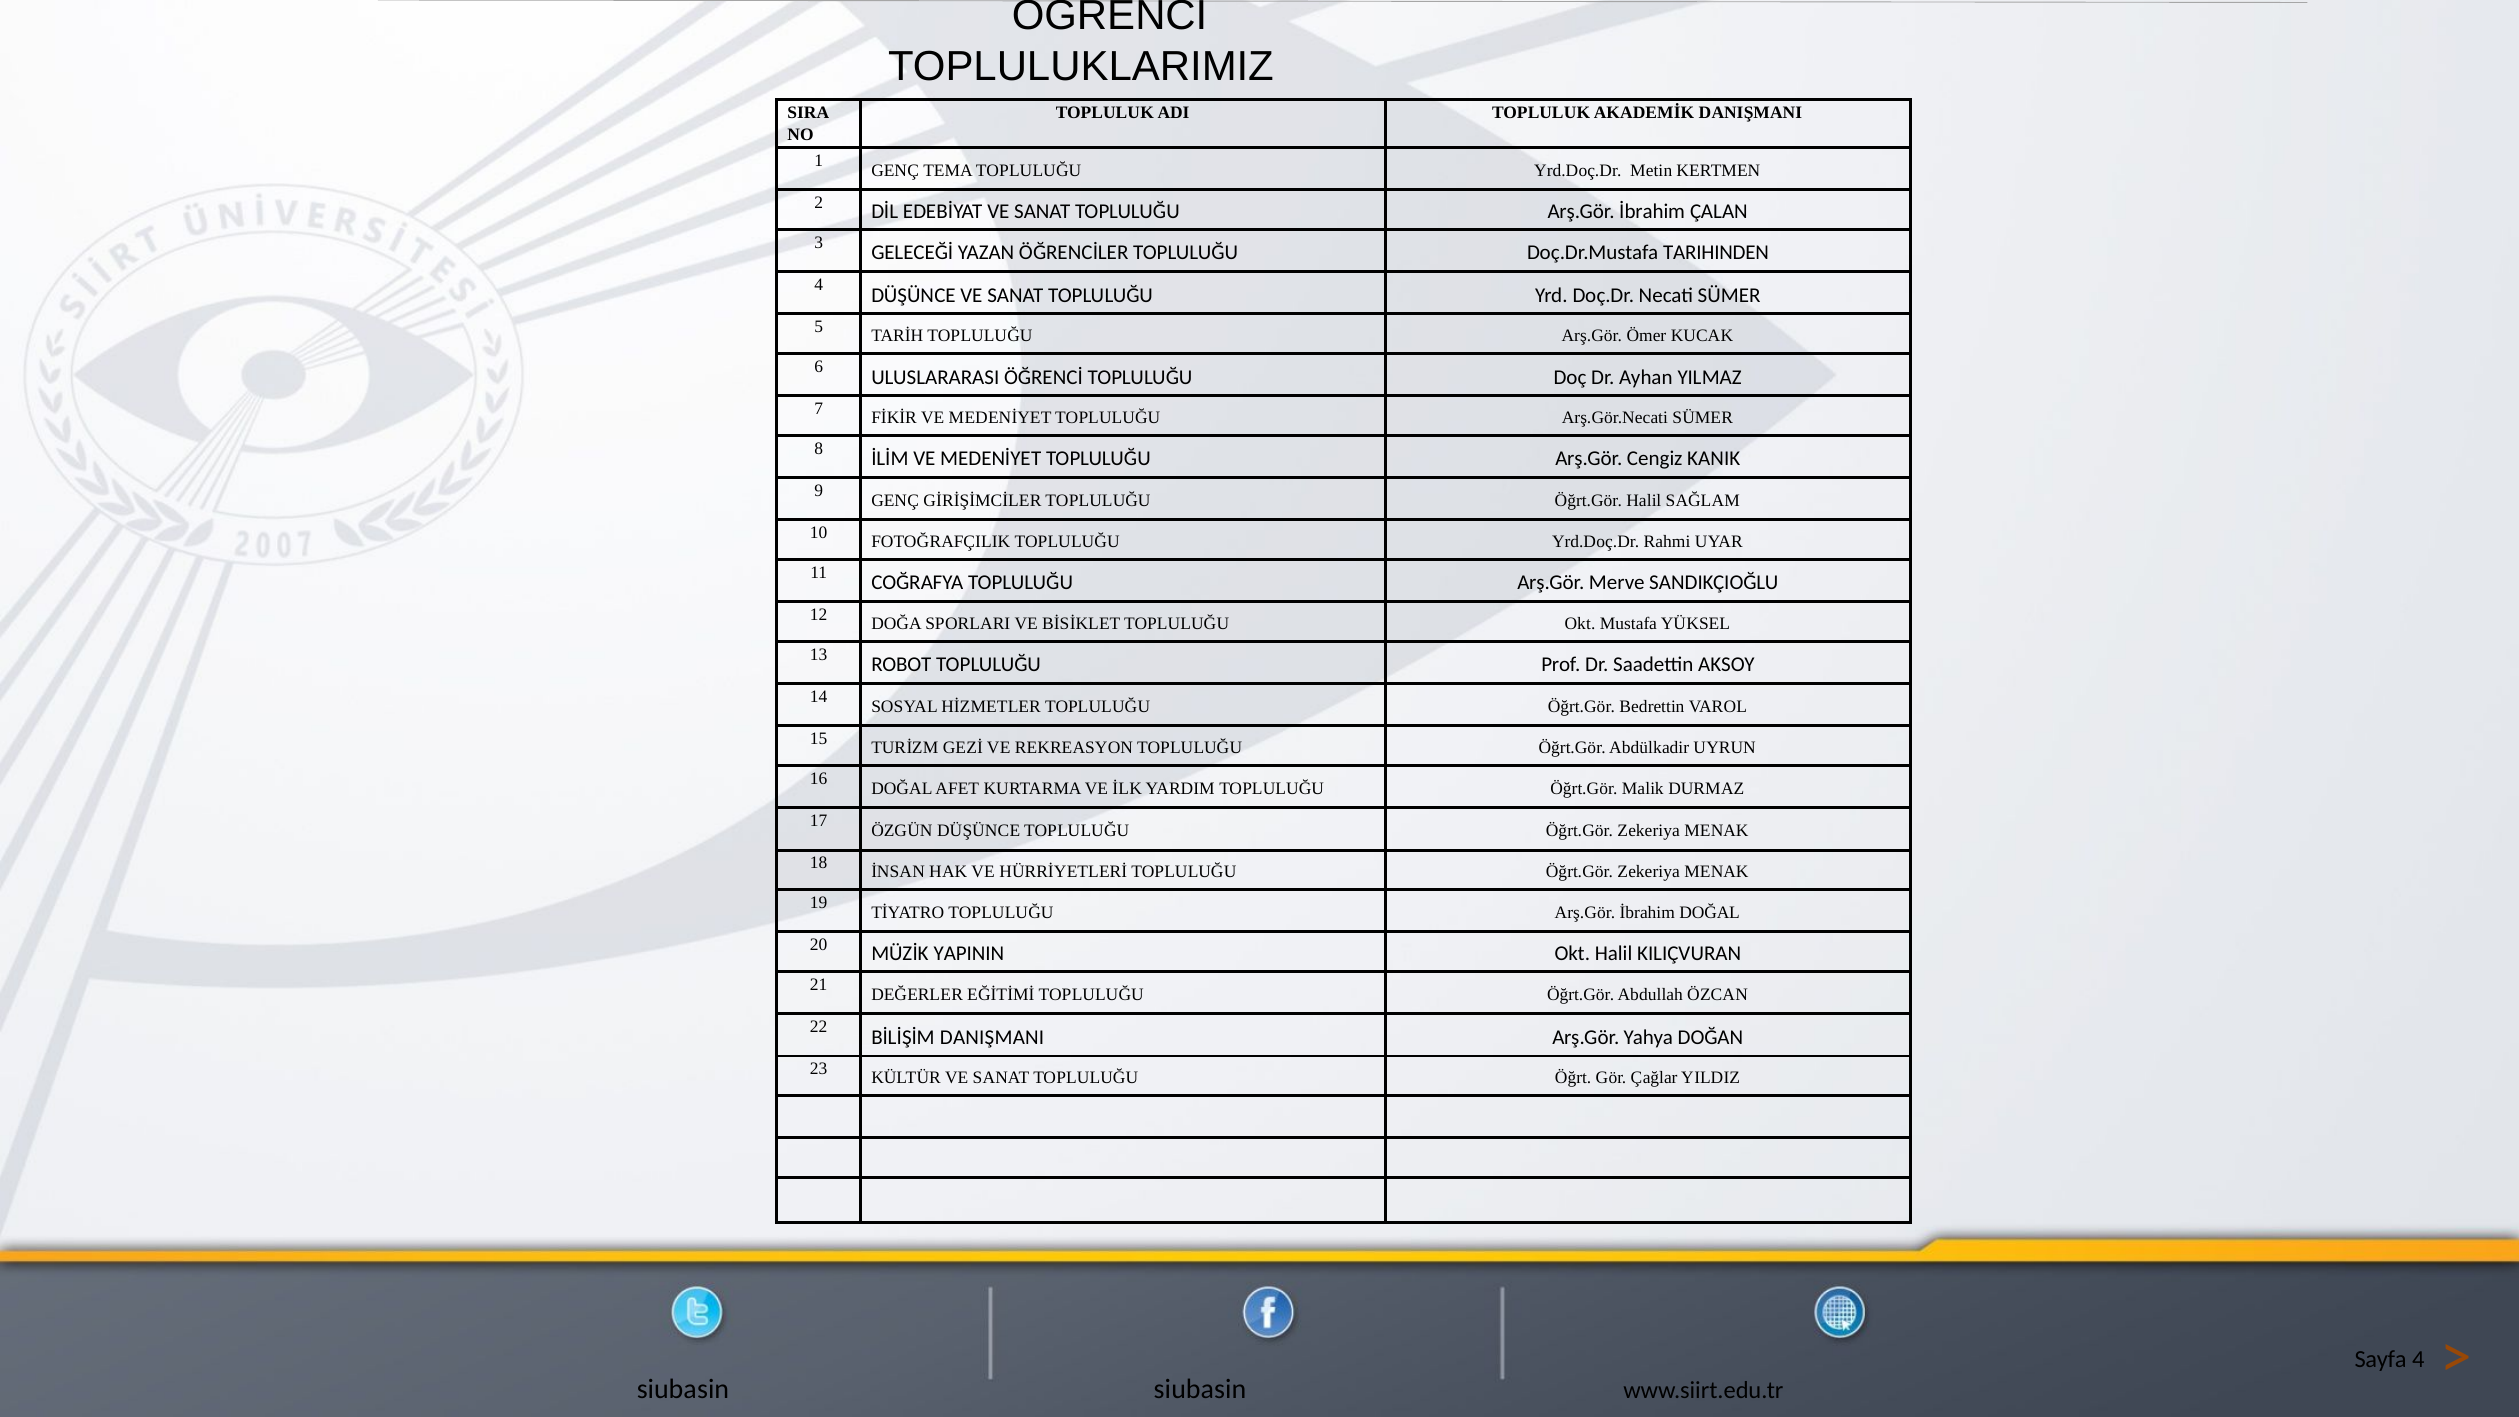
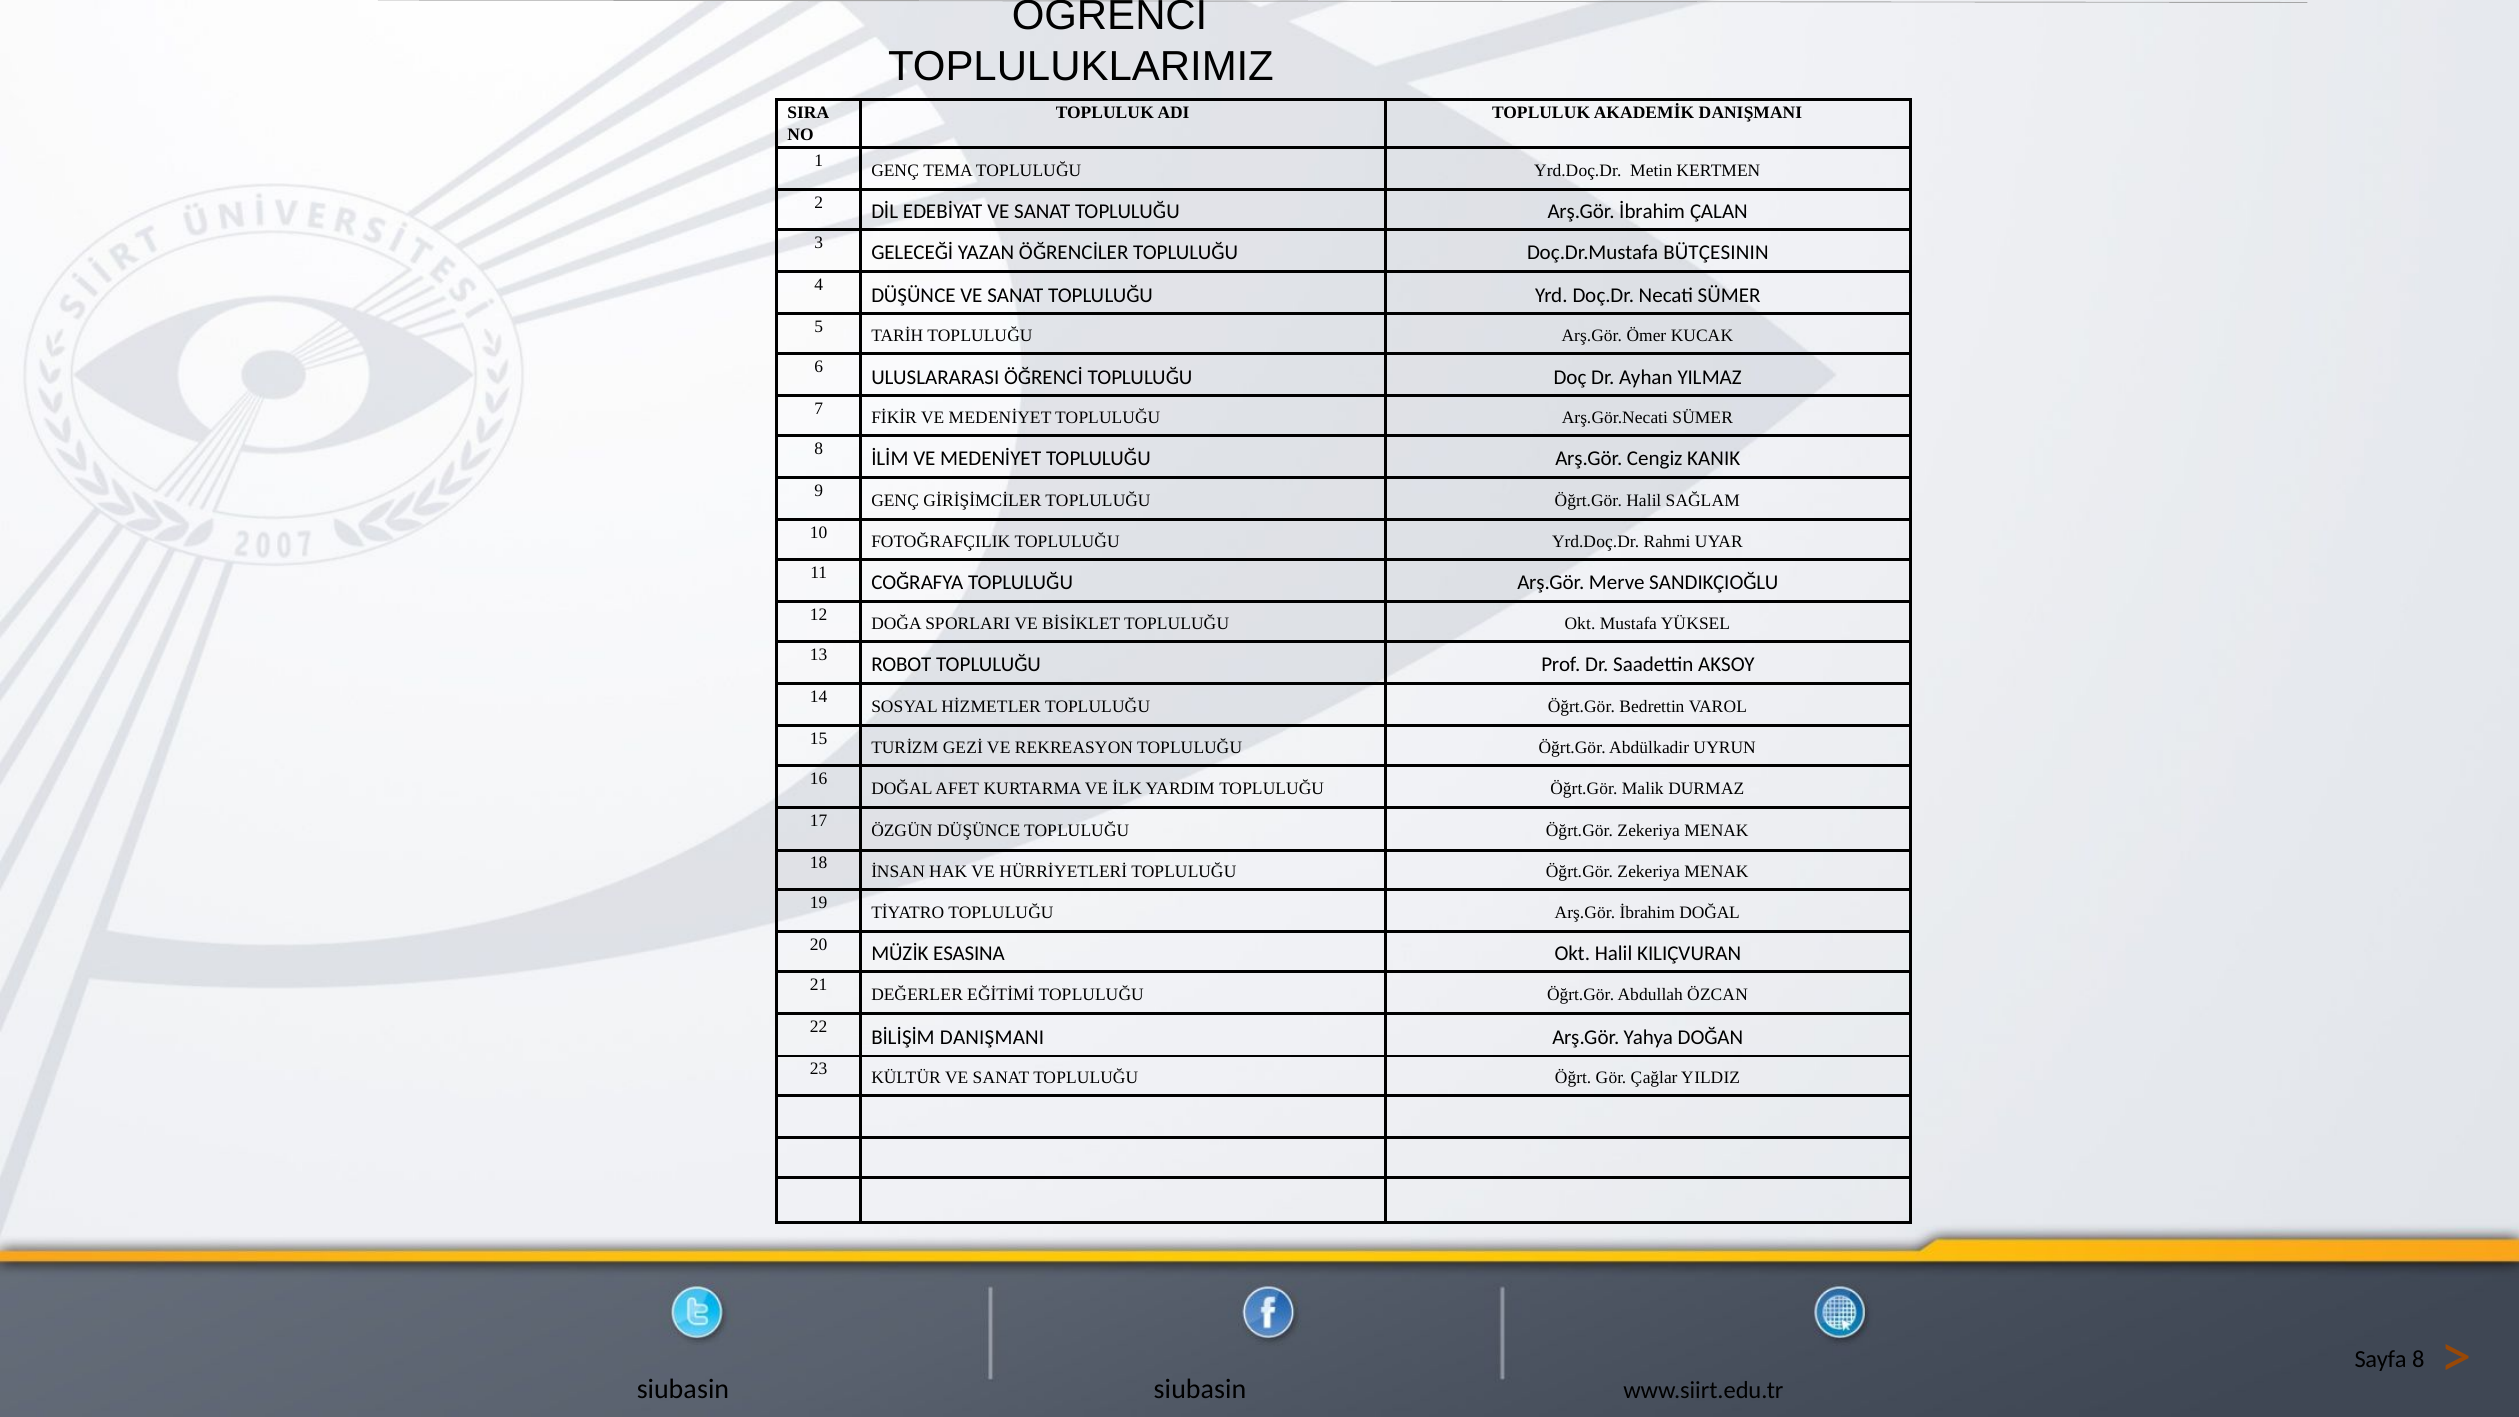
TARIHINDEN: TARIHINDEN -> BÜTÇESININ
YAPININ: YAPININ -> ESASINA
Sayfa 4: 4 -> 8
